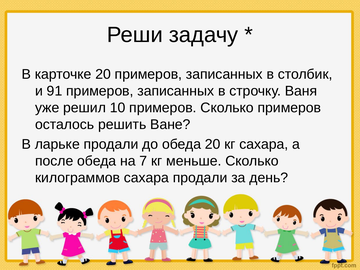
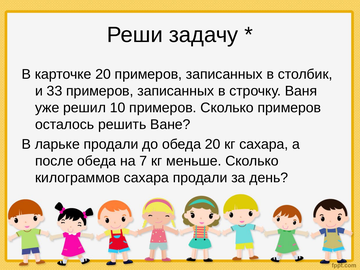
91: 91 -> 33
